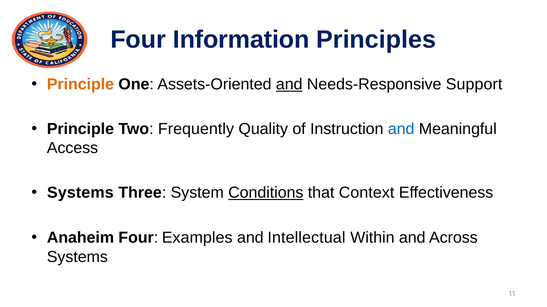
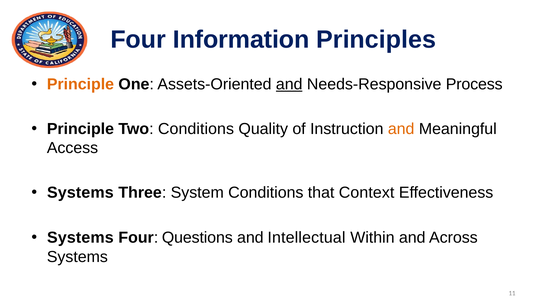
Support: Support -> Process
Two Frequently: Frequently -> Conditions
and at (401, 129) colour: blue -> orange
Conditions at (266, 193) underline: present -> none
Anaheim at (80, 238): Anaheim -> Systems
Examples: Examples -> Questions
